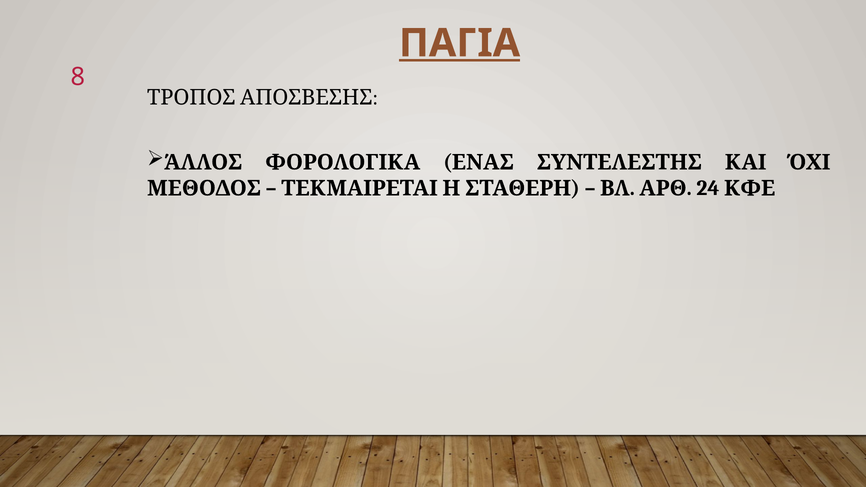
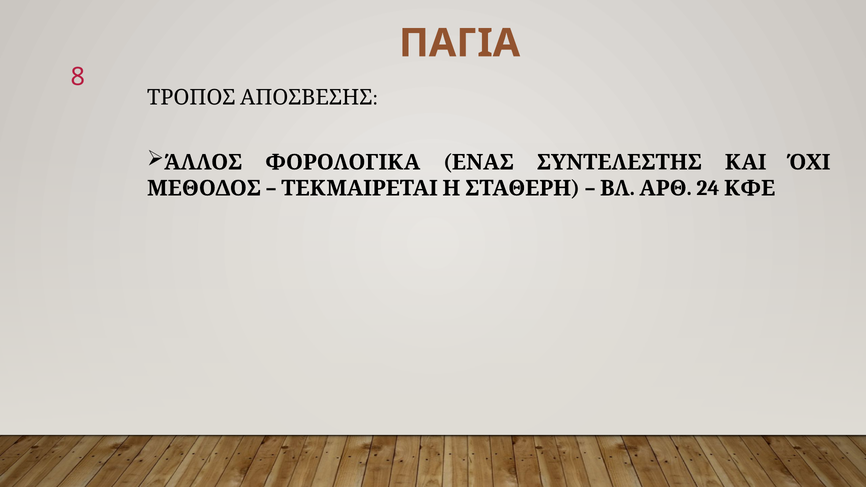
ΠΑΓΙΑ underline: present -> none
